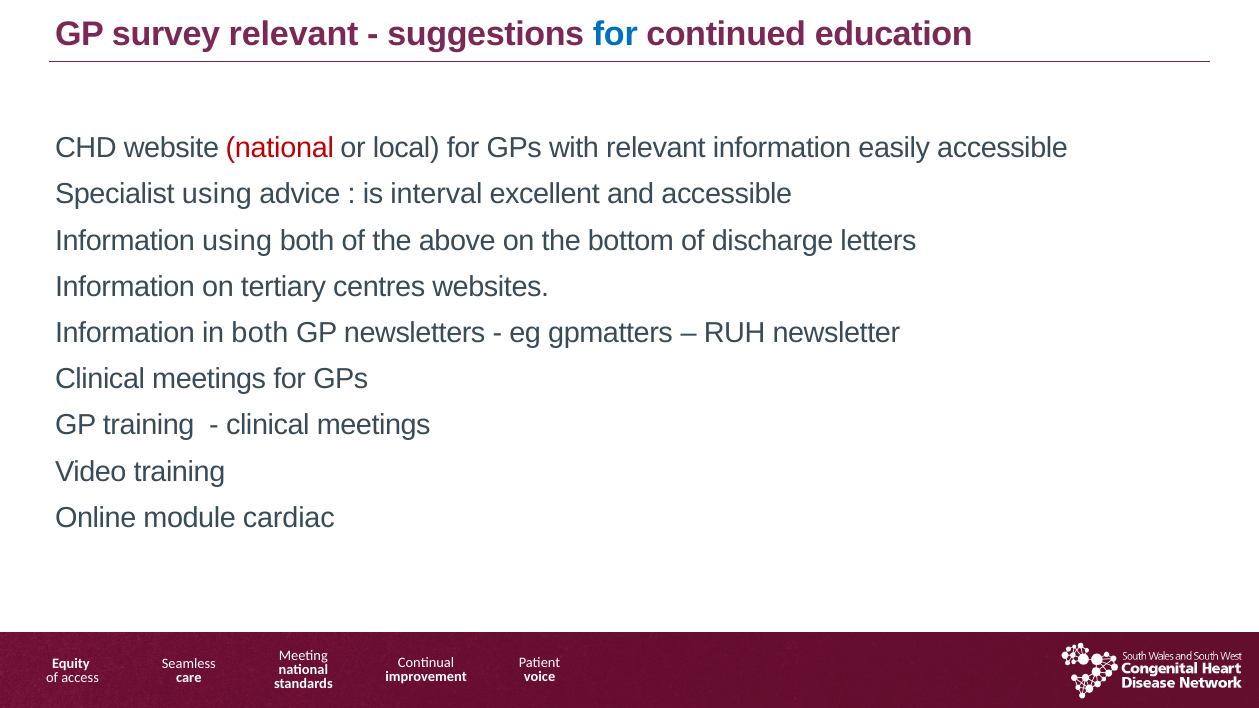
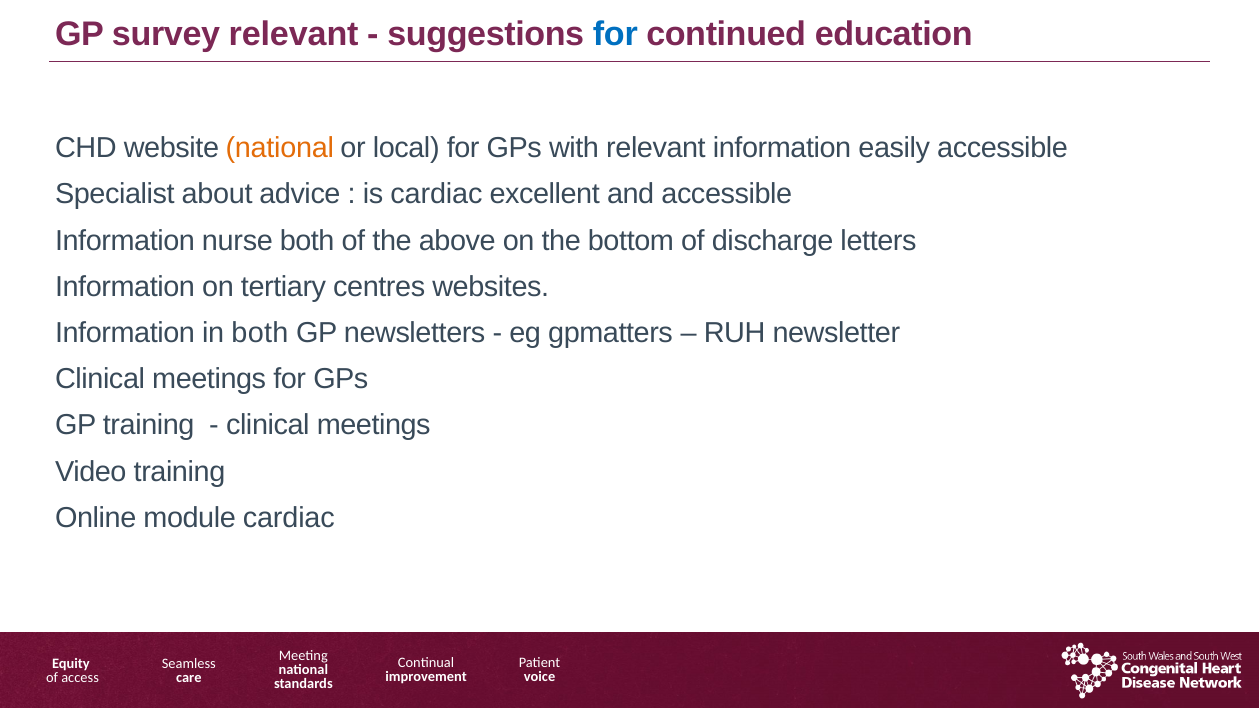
national at (280, 148) colour: red -> orange
Specialist using: using -> about
is interval: interval -> cardiac
Information using: using -> nurse
